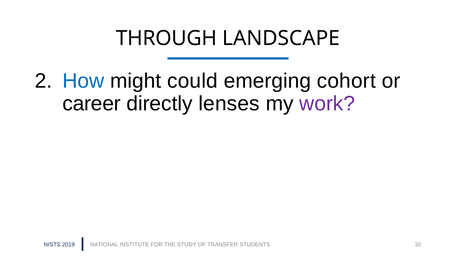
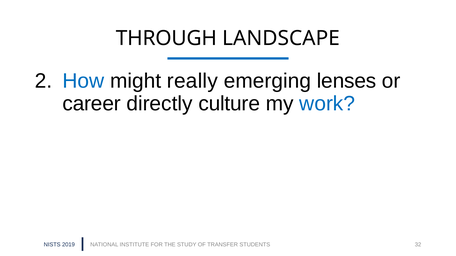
could: could -> really
cohort: cohort -> lenses
lenses: lenses -> culture
work colour: purple -> blue
